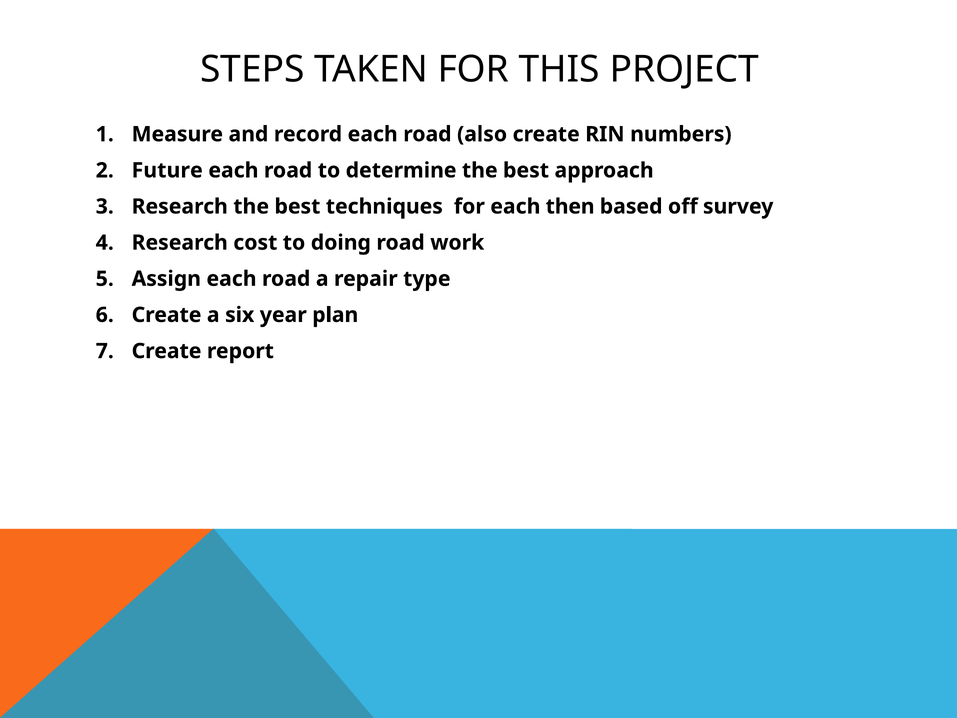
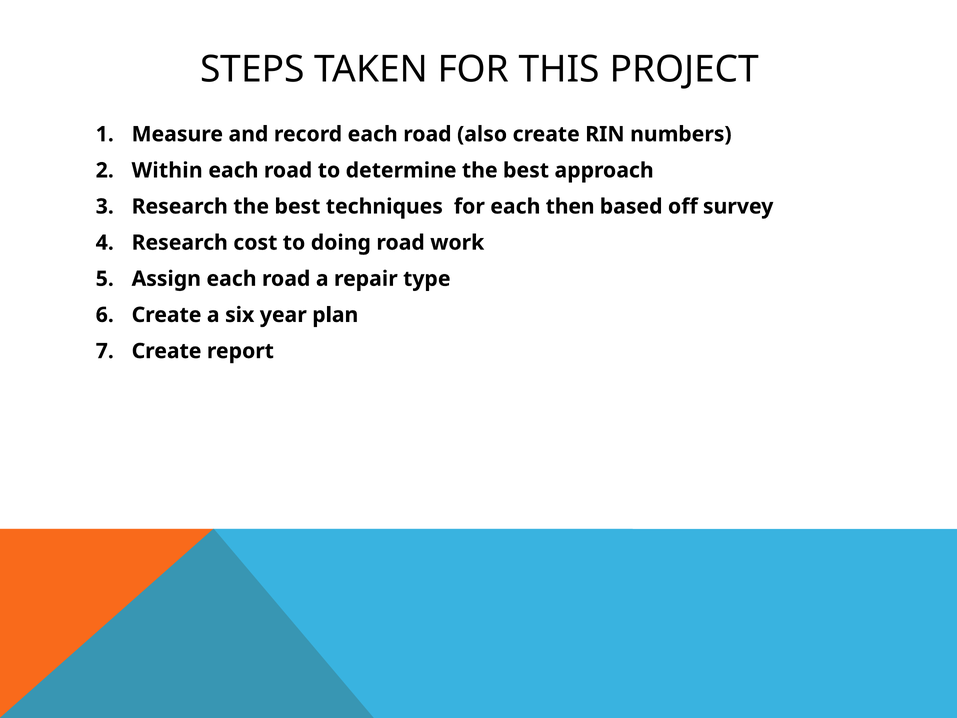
Future: Future -> Within
